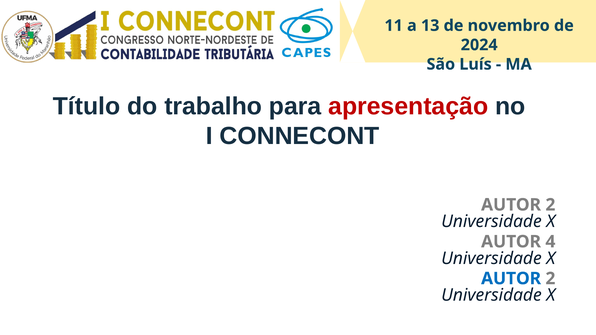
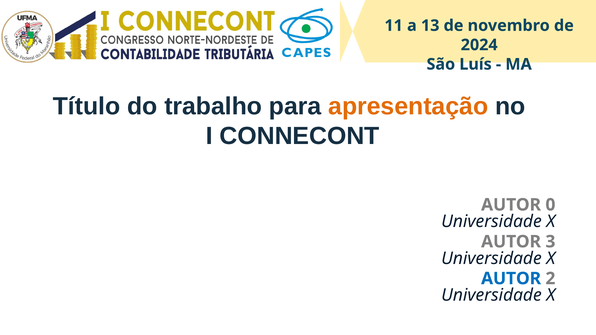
apresentação colour: red -> orange
2 at (550, 205): 2 -> 0
4: 4 -> 3
